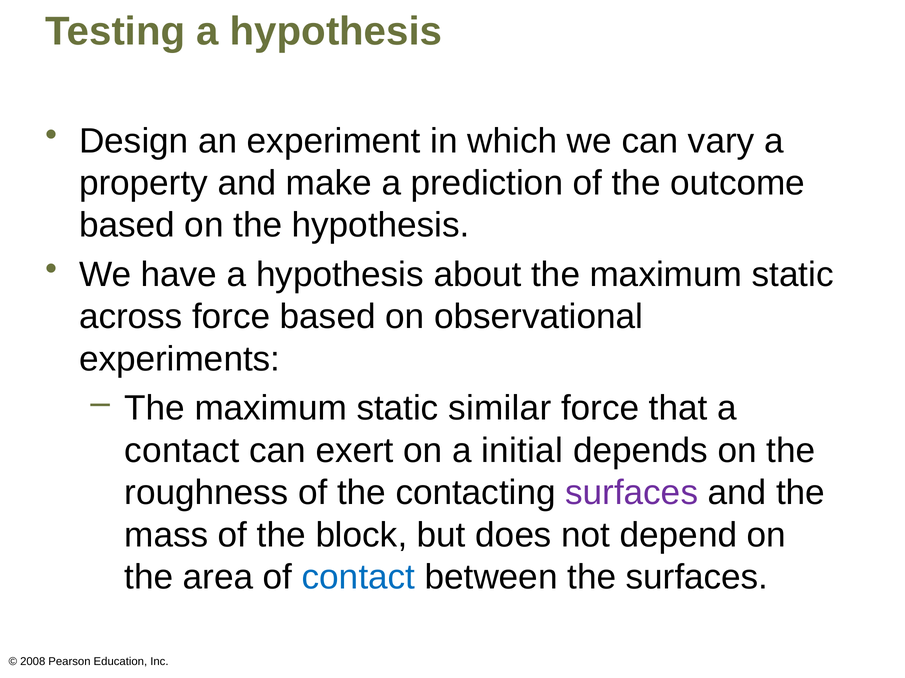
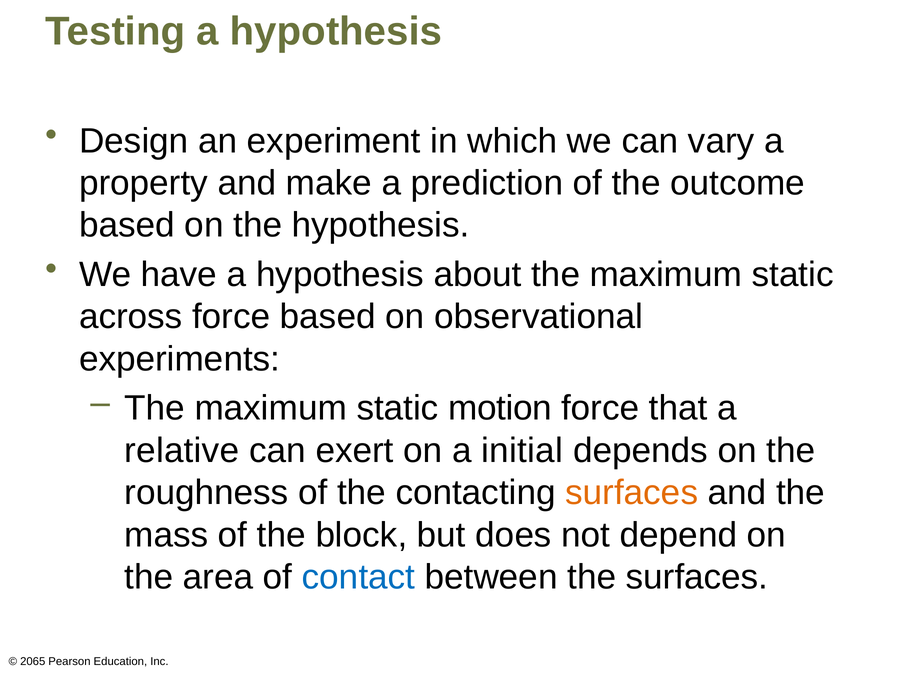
similar: similar -> motion
contact at (182, 451): contact -> relative
surfaces at (632, 493) colour: purple -> orange
2008: 2008 -> 2065
